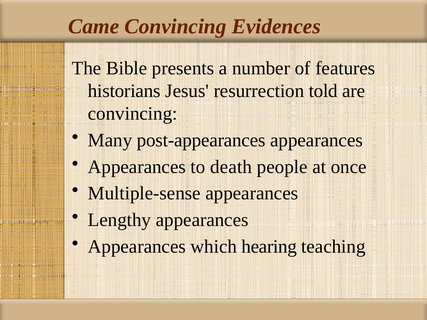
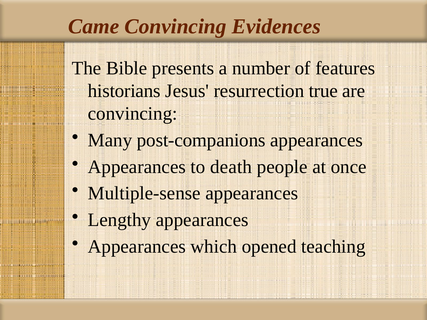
told: told -> true
post-appearances: post-appearances -> post-companions
hearing: hearing -> opened
